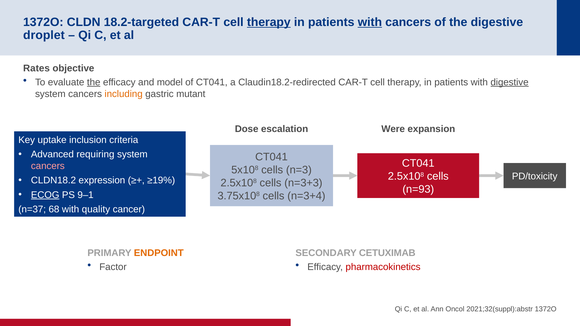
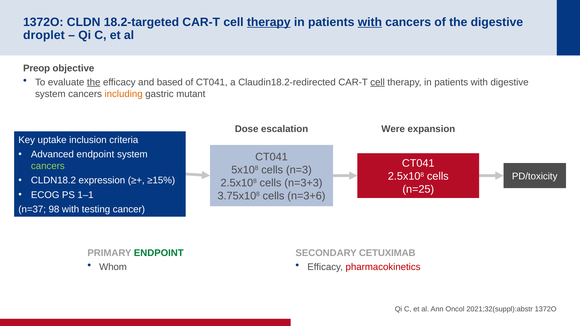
Rates: Rates -> Preop
model: model -> based
cell at (378, 82) underline: none -> present
digestive at (510, 82) underline: present -> none
Advanced requiring: requiring -> endpoint
cancers at (48, 166) colour: pink -> light green
≥19%: ≥19% -> ≥15%
n=93: n=93 -> n=25
ECOG underline: present -> none
9–1: 9–1 -> 1–1
n=3+4: n=3+4 -> n=3+6
68: 68 -> 98
quality: quality -> testing
ENDPOINT at (159, 253) colour: orange -> green
Factor: Factor -> Whom
